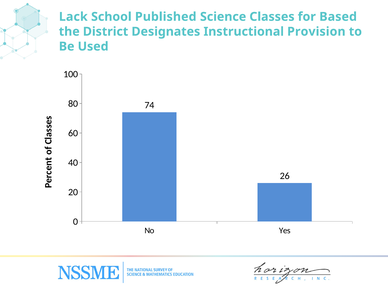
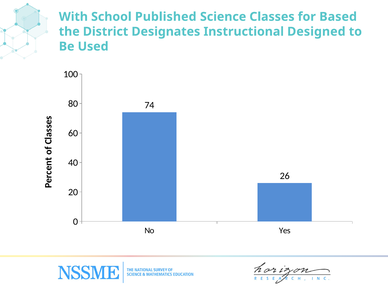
Lack: Lack -> With
Provision: Provision -> Designed
